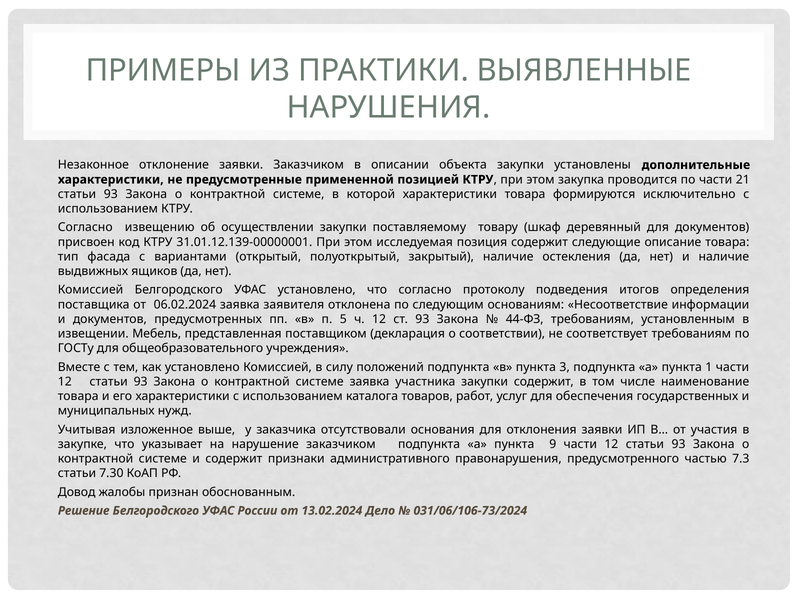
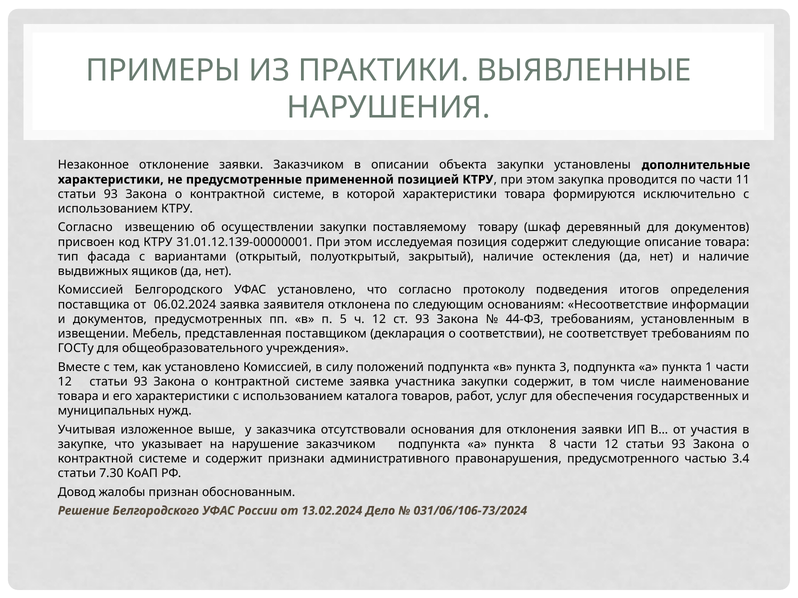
21: 21 -> 11
9: 9 -> 8
7.3: 7.3 -> 3.4
